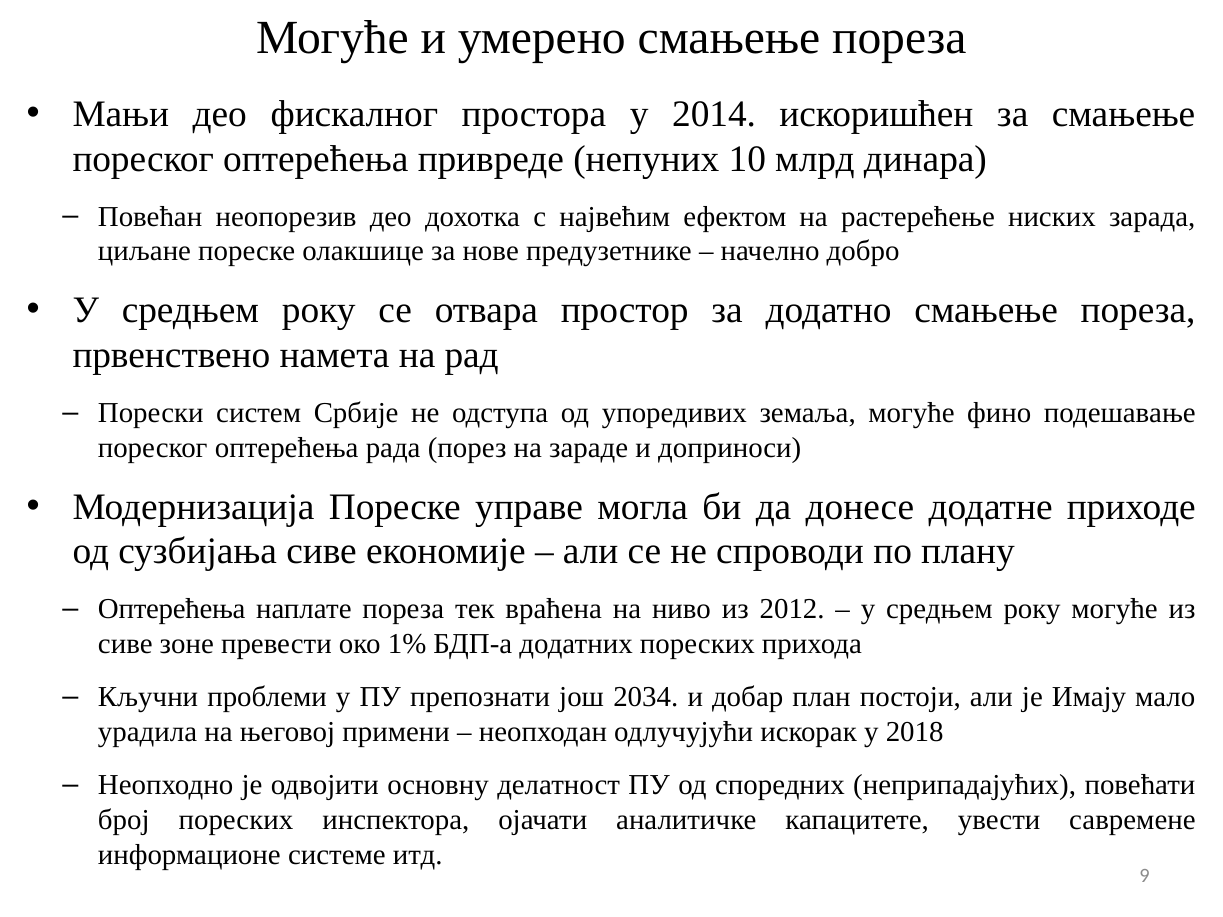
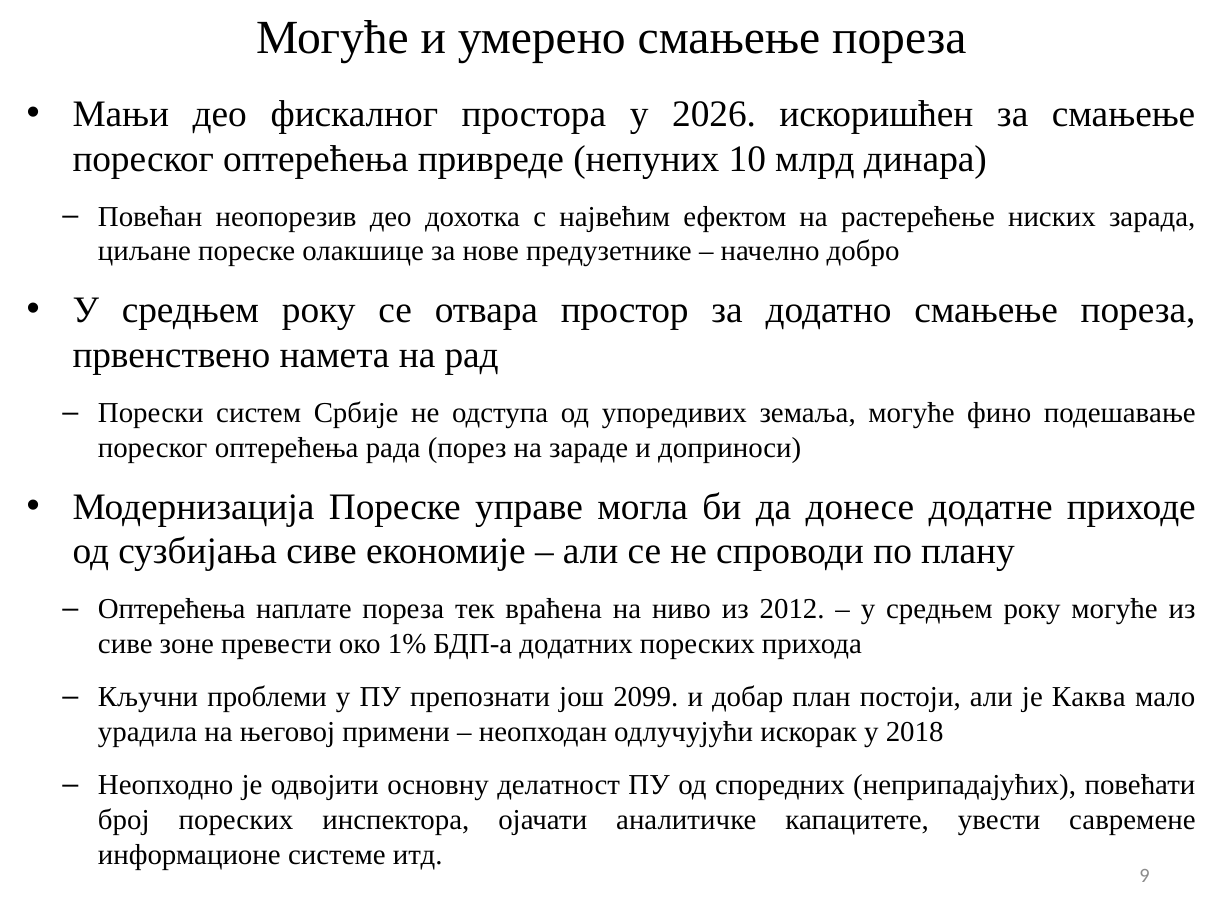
2014: 2014 -> 2026
2034: 2034 -> 2099
Имају: Имају -> Каква
